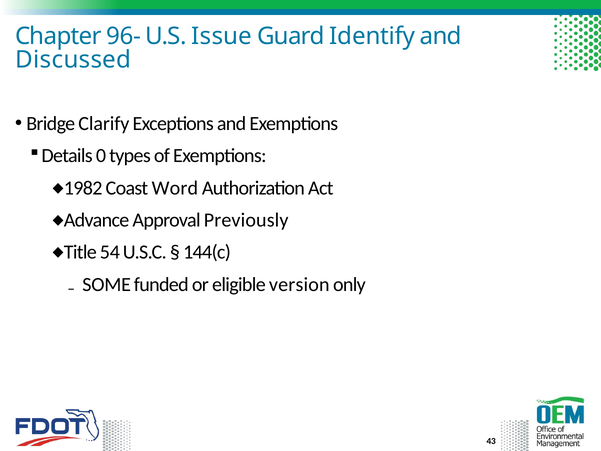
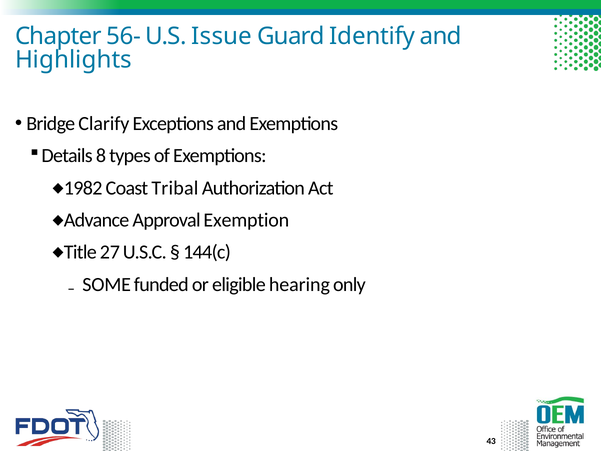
96-: 96- -> 56-
Discussed: Discussed -> Highlights
0: 0 -> 8
Word: Word -> Tribal
Previously: Previously -> Exemption
54: 54 -> 27
version: version -> hearing
